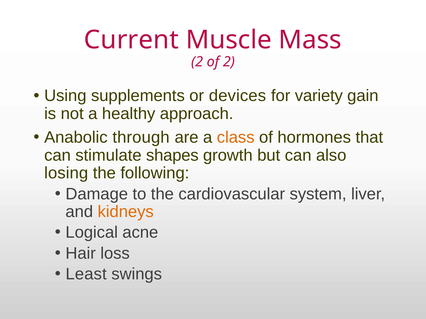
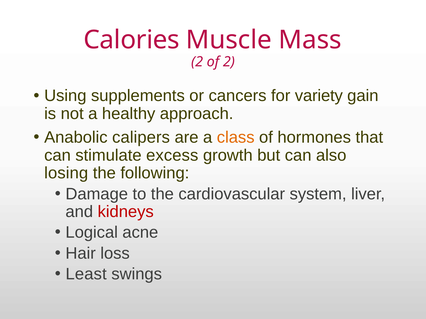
Current: Current -> Calories
devices: devices -> cancers
through: through -> calipers
shapes: shapes -> excess
kidneys colour: orange -> red
